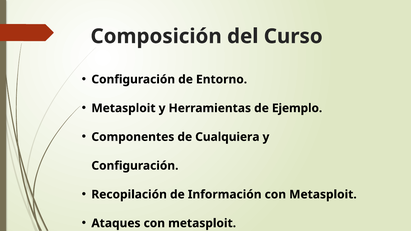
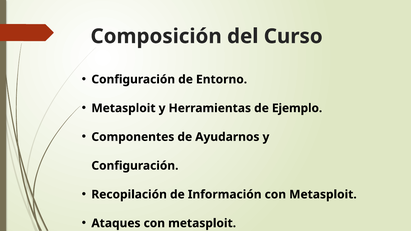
Cualquiera: Cualquiera -> Ayudarnos
